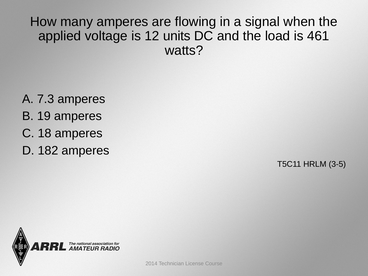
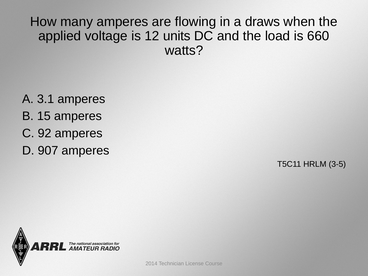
signal: signal -> draws
461: 461 -> 660
7.3: 7.3 -> 3.1
19: 19 -> 15
18: 18 -> 92
182: 182 -> 907
